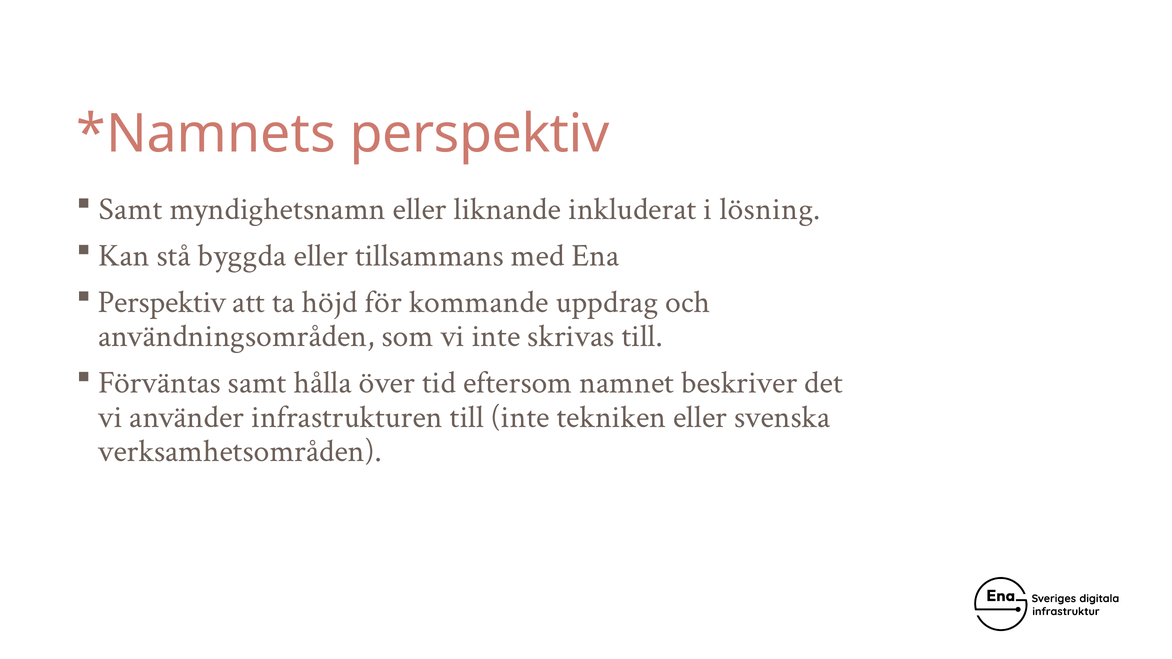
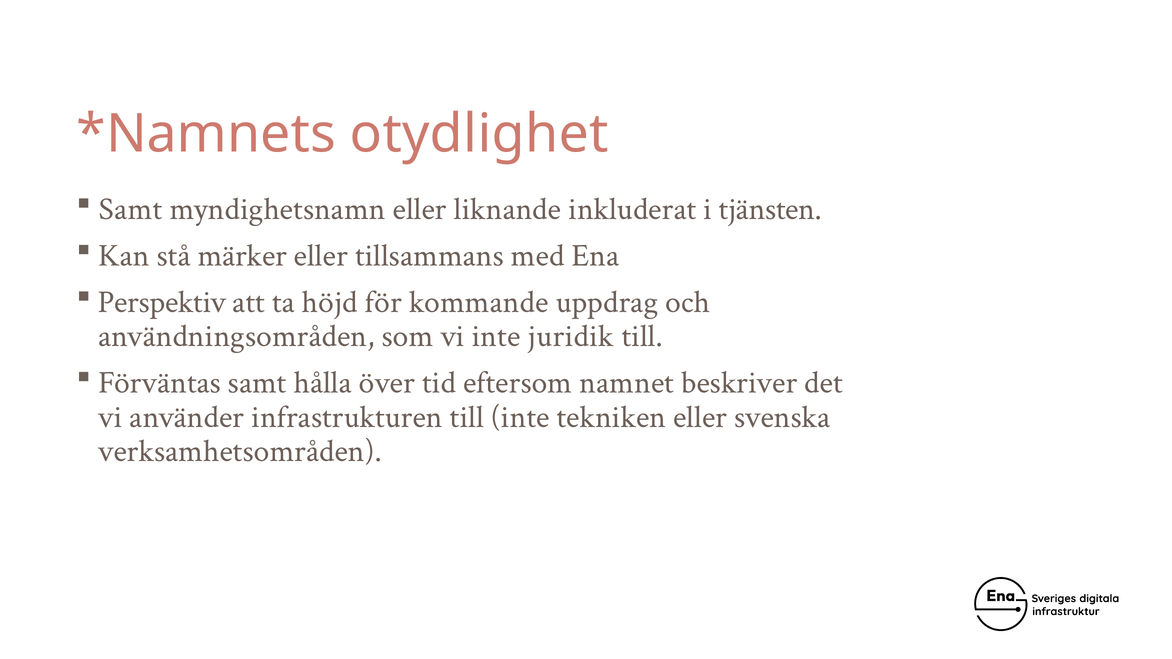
perspektiv at (480, 134): perspektiv -> otydlighet
lösning: lösning -> tjänsten
byggda: byggda -> märker
skrivas: skrivas -> juridik
